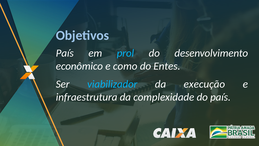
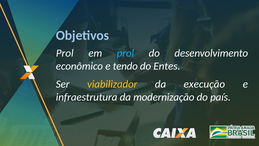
País at (65, 53): País -> Prol
como: como -> tendo
viabilizador colour: light blue -> yellow
complexidade: complexidade -> modernização
